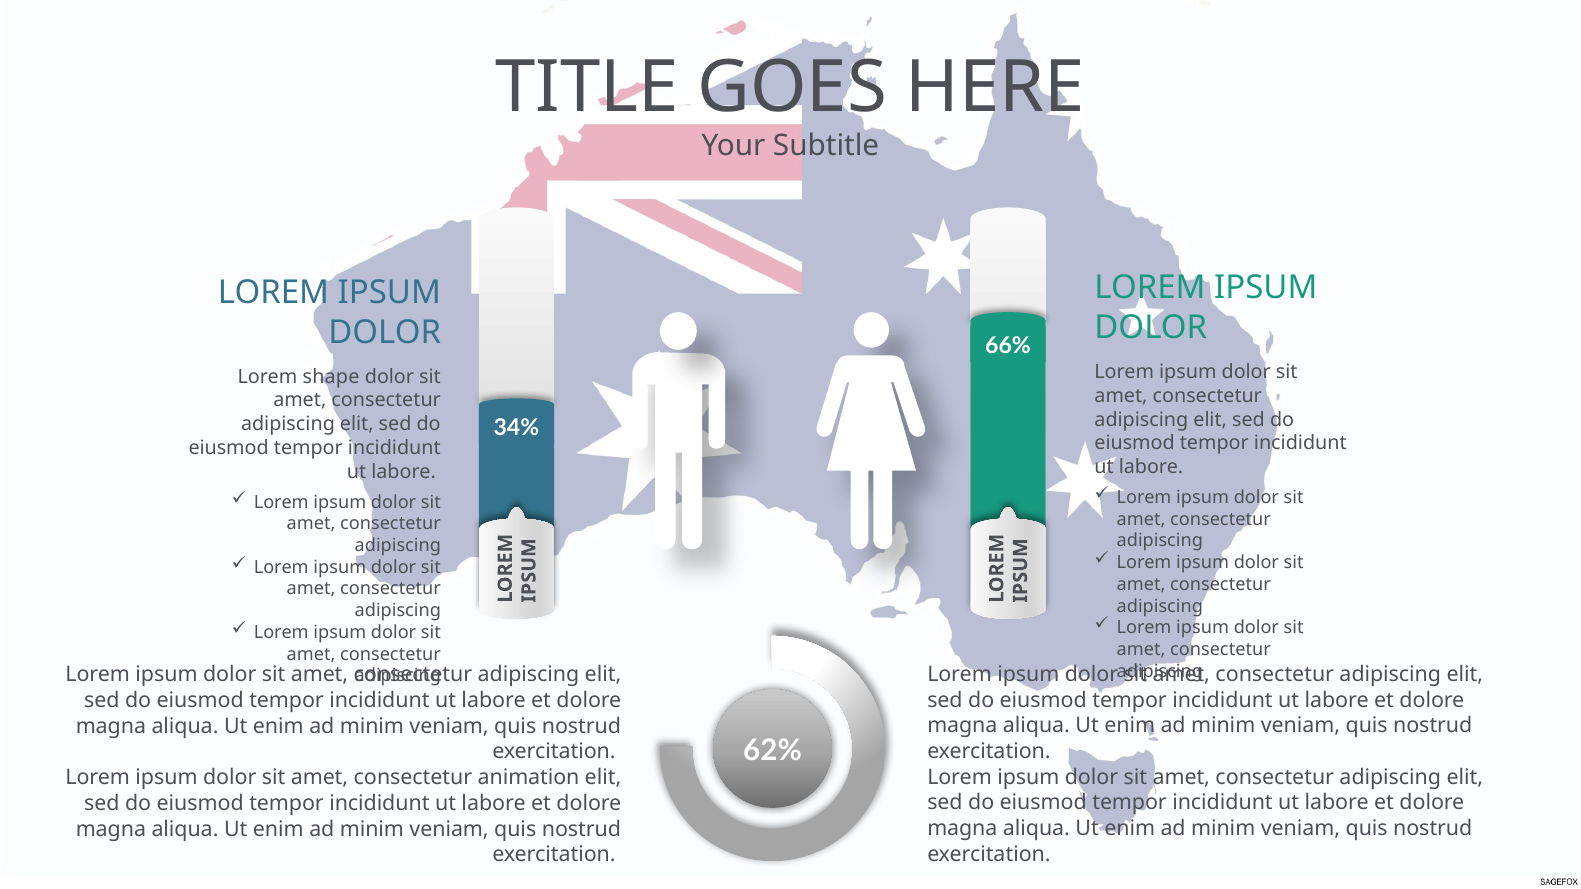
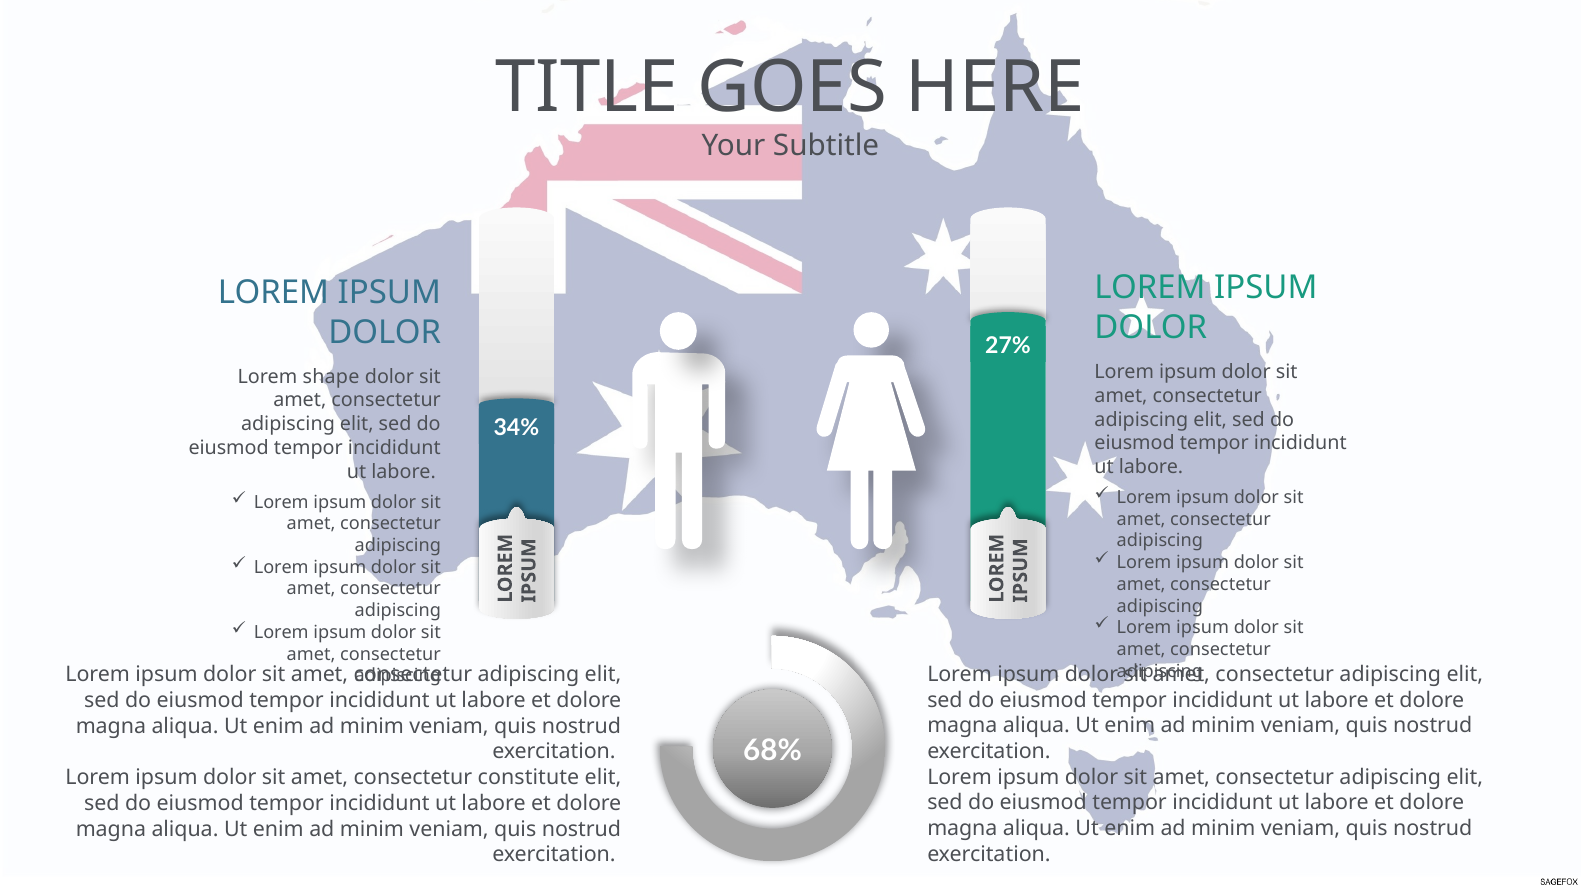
66%: 66% -> 27%
62%: 62% -> 68%
animation: animation -> constitute
